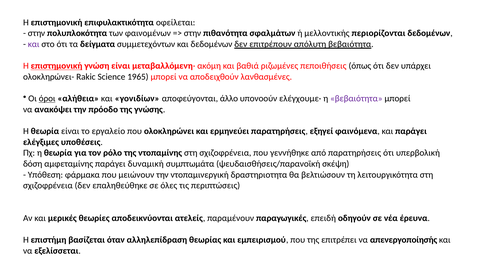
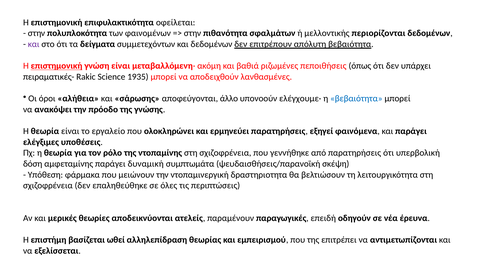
ολοκληρώνει-: ολοκληρώνει- -> πειραματικές-
1965: 1965 -> 1935
όροι underline: present -> none
γονιδίων: γονιδίων -> σάρωσης
βεβαιότητα at (356, 99) colour: purple -> blue
όταν: όταν -> ωθεί
απενεργοποίησής: απενεργοποίησής -> αντιμετωπίζονται
